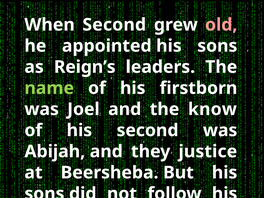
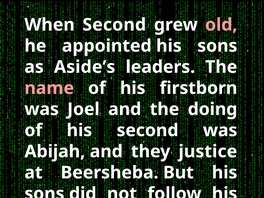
Reign’s: Reign’s -> Aside’s
name colour: light green -> pink
know: know -> doing
